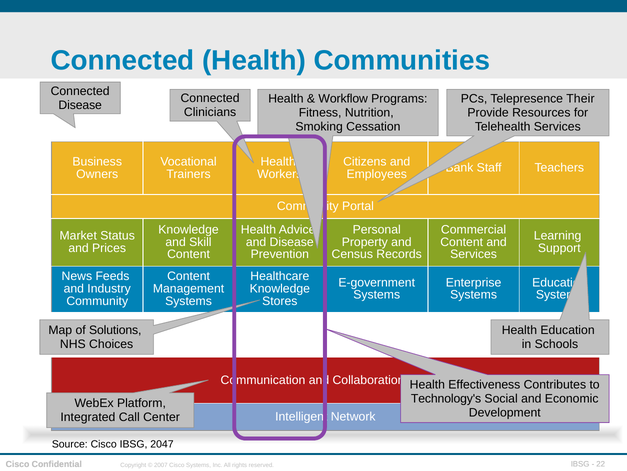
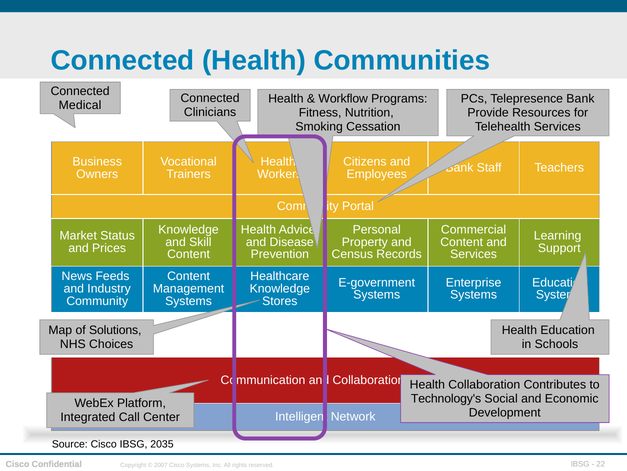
Telepresence Their: Their -> Bank
Disease at (80, 105): Disease -> Medical
Effectiveness at (484, 384): Effectiveness -> Collaboration
2047: 2047 -> 2035
